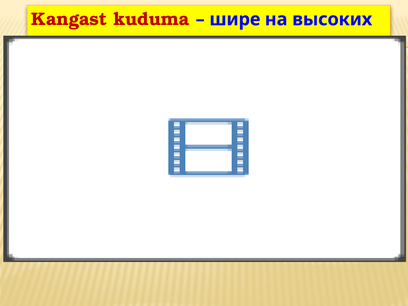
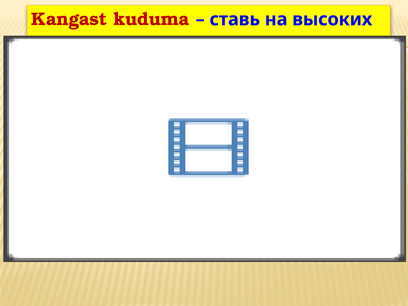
шире: шире -> ставь
